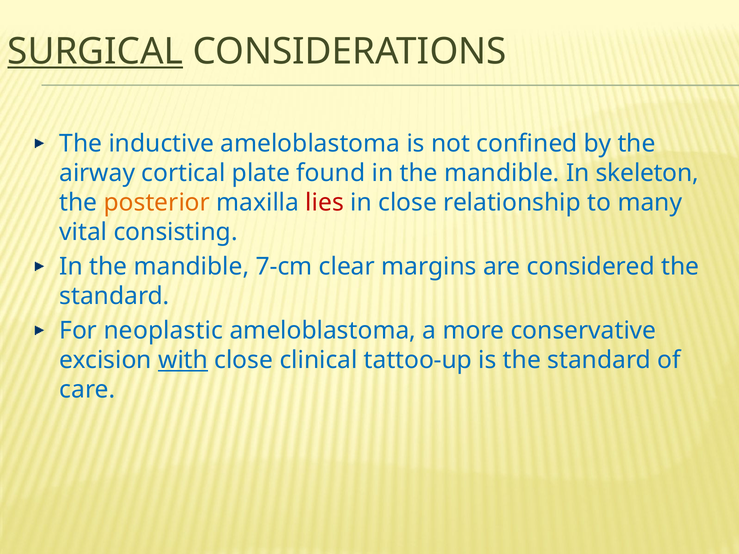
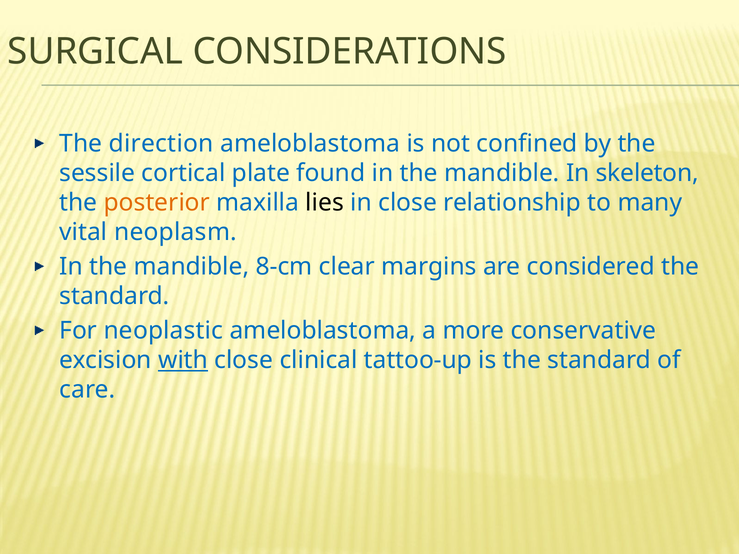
SURGICAL underline: present -> none
inductive: inductive -> direction
airway: airway -> sessile
lies colour: red -> black
consisting: consisting -> neoplasm
7-cm: 7-cm -> 8-cm
